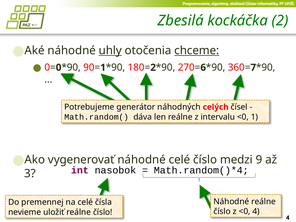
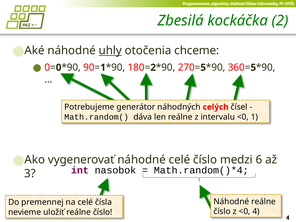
chceme underline: present -> none
6 at (203, 68): 6 -> 5
7 at (253, 68): 7 -> 5
9: 9 -> 6
